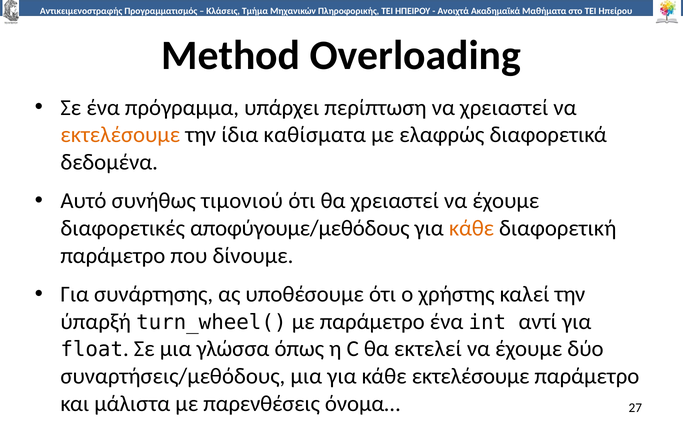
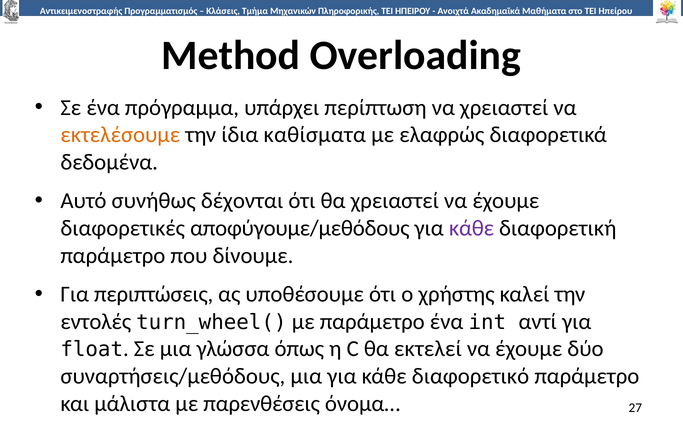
τιμονιού: τιμονιού -> δέχονται
κάθε at (471, 228) colour: orange -> purple
συνάρτησης: συνάρτησης -> περιπτώσεις
ύπαρξή: ύπαρξή -> εντολές
κάθε εκτελέσουμε: εκτελέσουμε -> διαφορετικό
